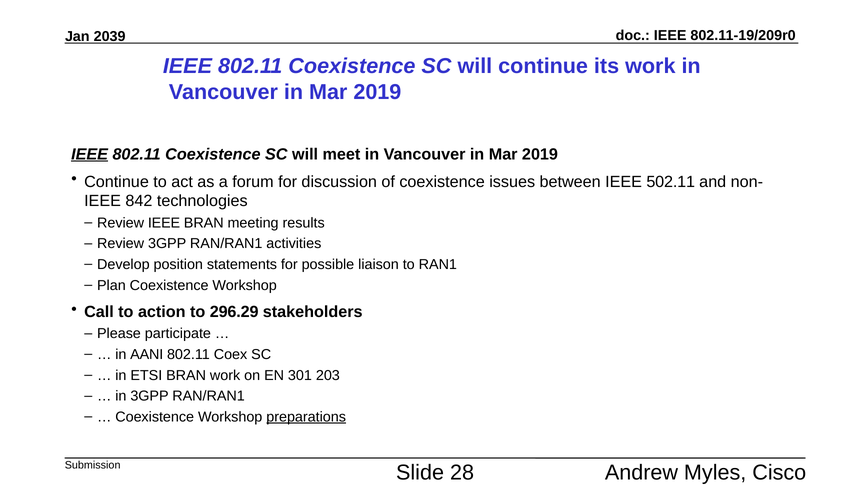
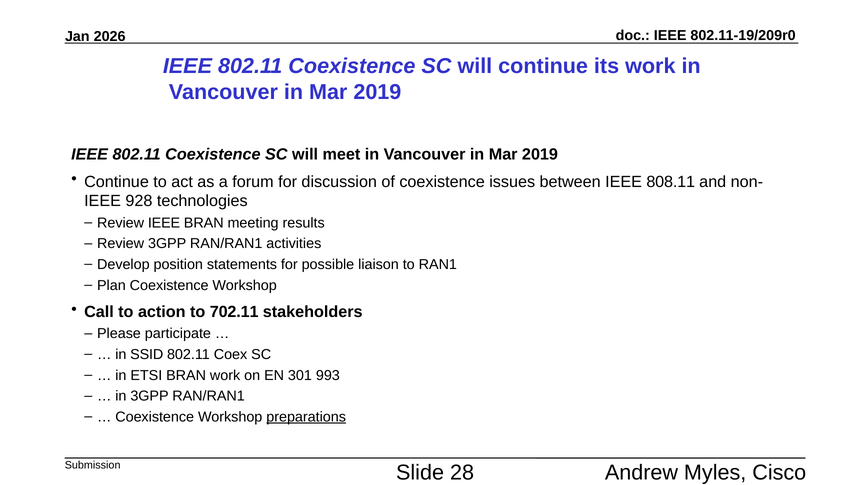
2039: 2039 -> 2026
IEEE at (90, 154) underline: present -> none
502.11: 502.11 -> 808.11
842: 842 -> 928
296.29: 296.29 -> 702.11
AANI: AANI -> SSID
203: 203 -> 993
